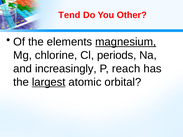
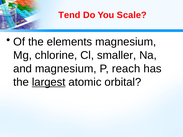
Other: Other -> Scale
magnesium at (126, 42) underline: present -> none
periods: periods -> smaller
and increasingly: increasingly -> magnesium
